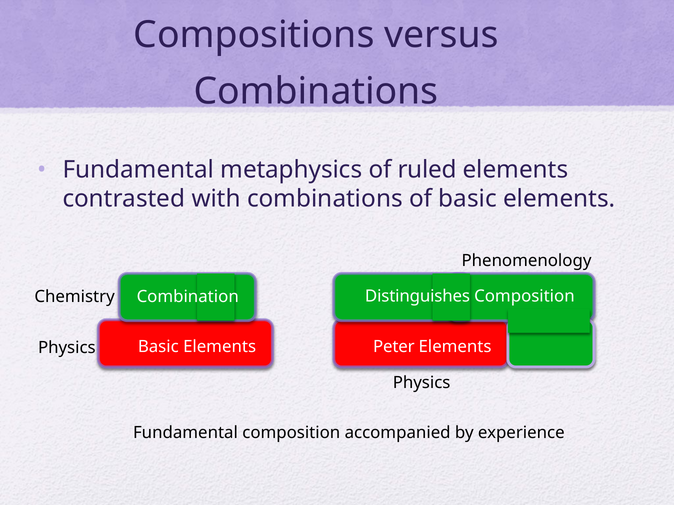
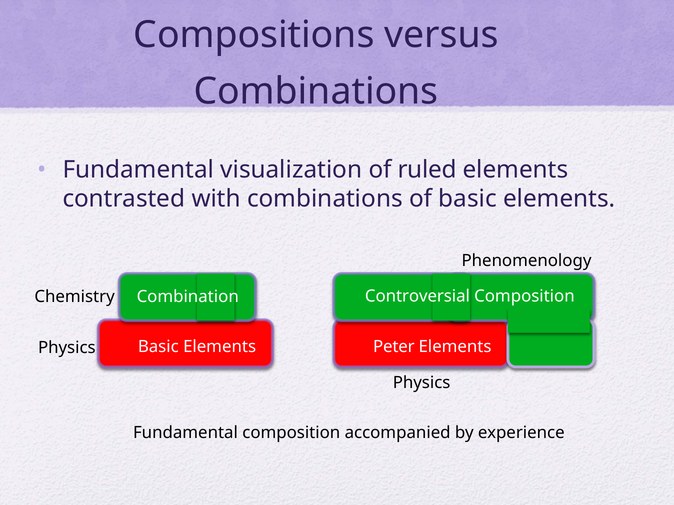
metaphysics: metaphysics -> visualization
Distinguishes: Distinguishes -> Controversial
